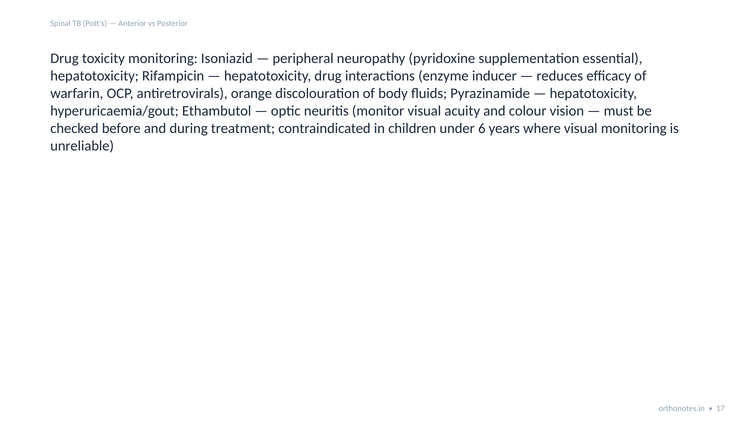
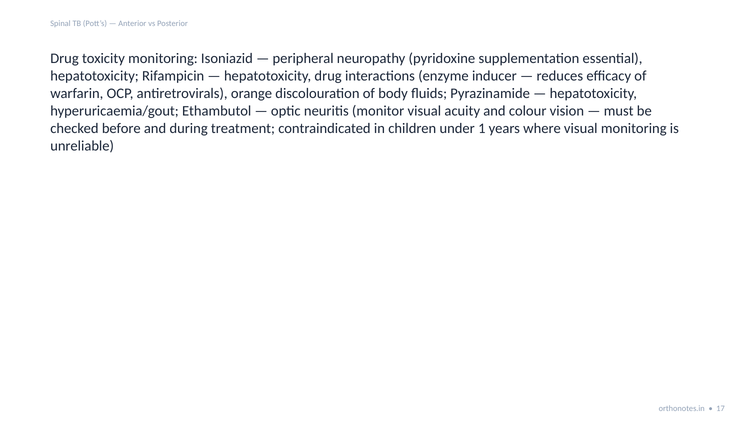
6: 6 -> 1
